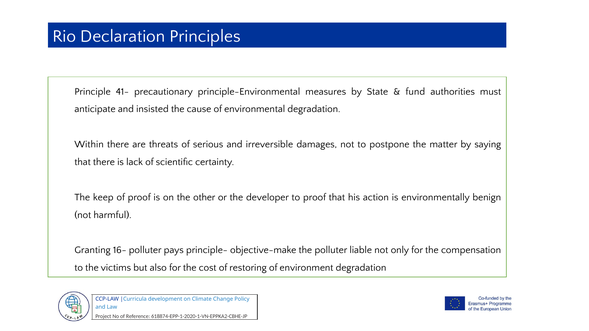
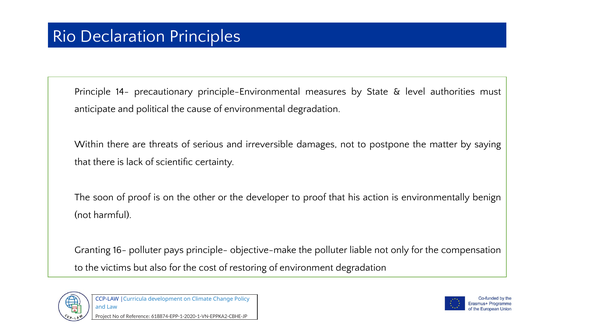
41-: 41- -> 14-
fund: fund -> level
insisted: insisted -> political
keep: keep -> soon
